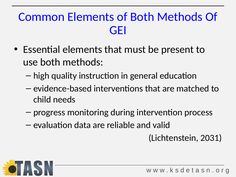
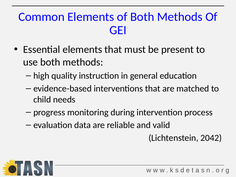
2031: 2031 -> 2042
